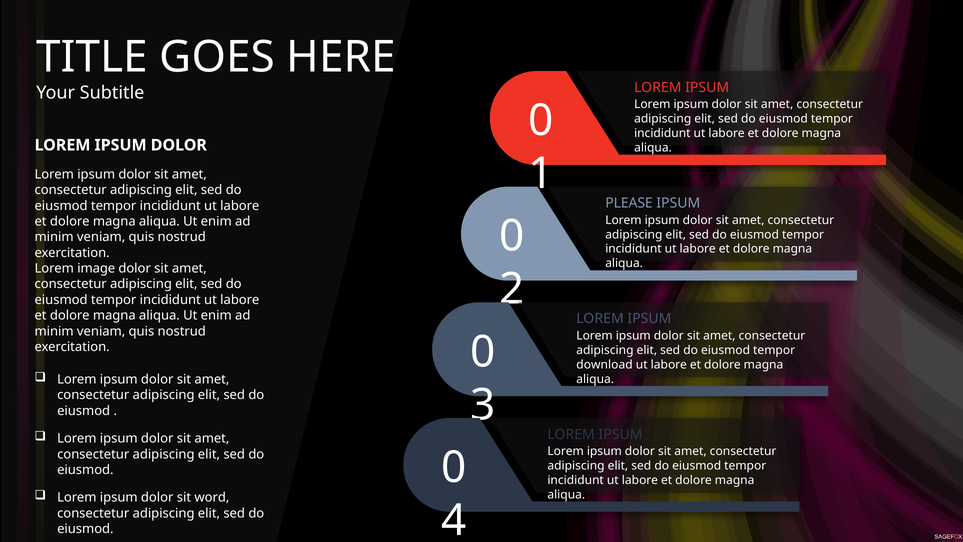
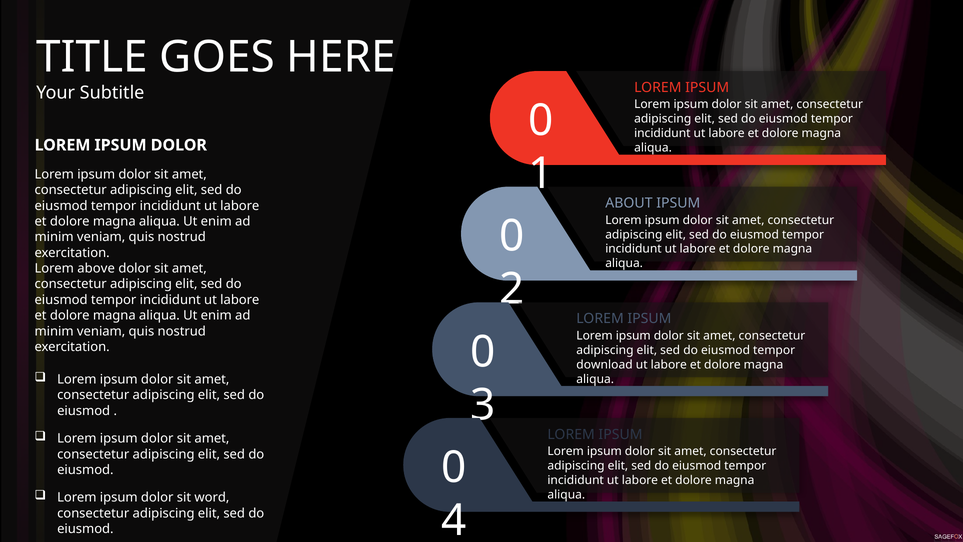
PLEASE: PLEASE -> ABOUT
image: image -> above
